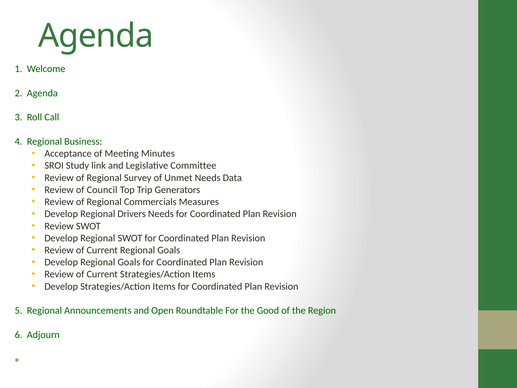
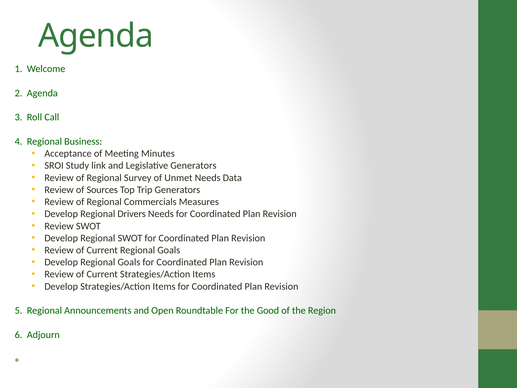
Legislative Committee: Committee -> Generators
Council: Council -> Sources
